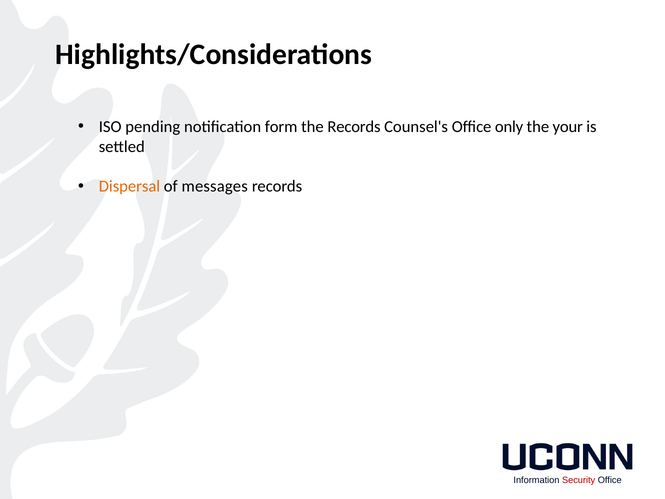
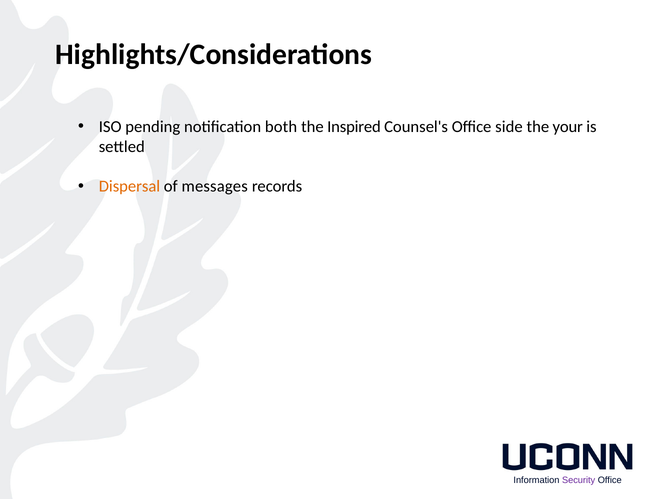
form: form -> both
the Records: Records -> Inspired
only: only -> side
Security colour: red -> purple
